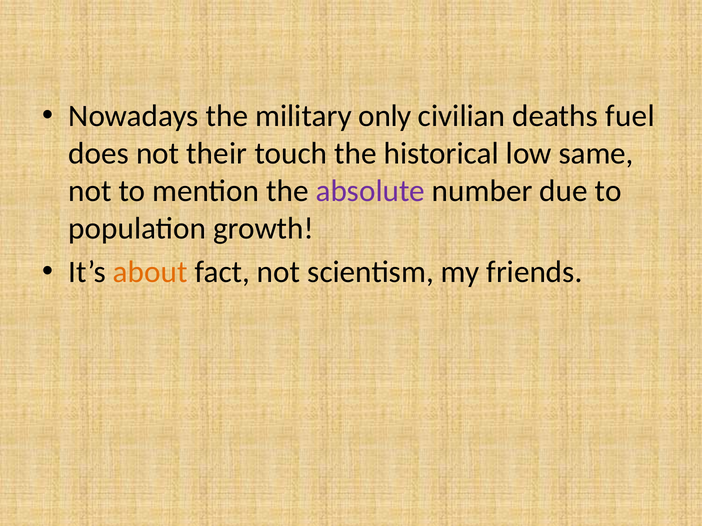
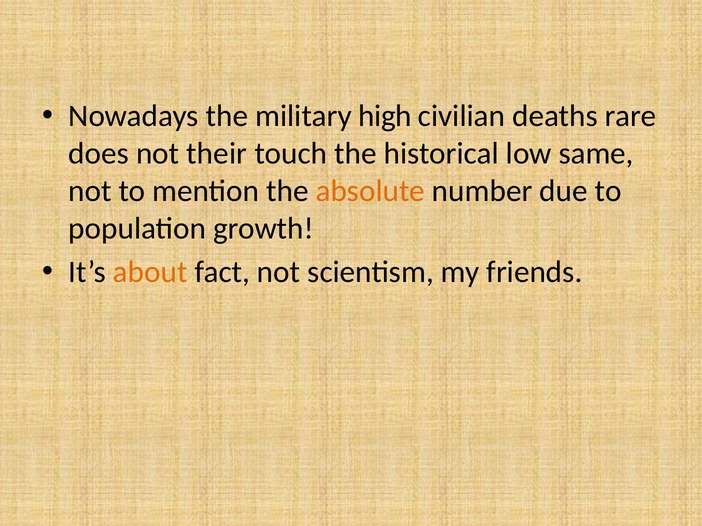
only: only -> high
fuel: fuel -> rare
absolute colour: purple -> orange
